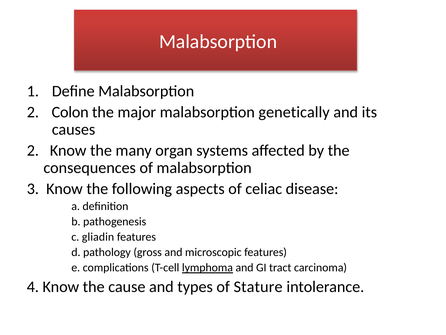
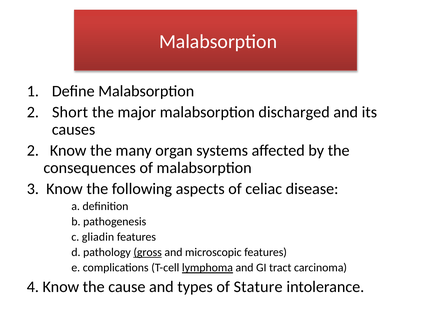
Colon: Colon -> Short
genetically: genetically -> discharged
gross underline: none -> present
